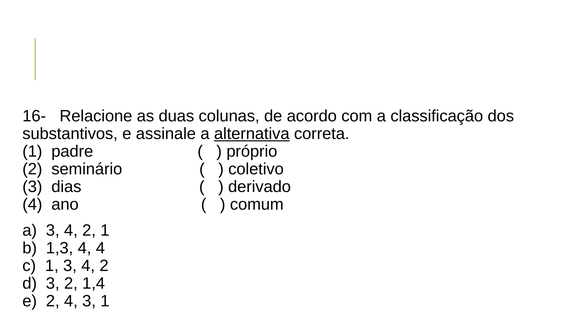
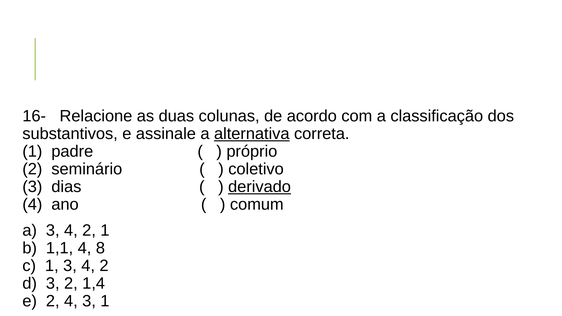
derivado underline: none -> present
1,3: 1,3 -> 1,1
4 4: 4 -> 8
